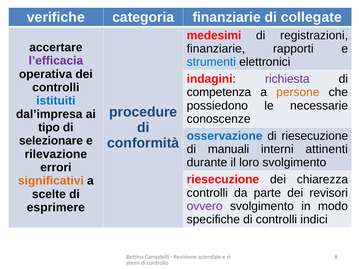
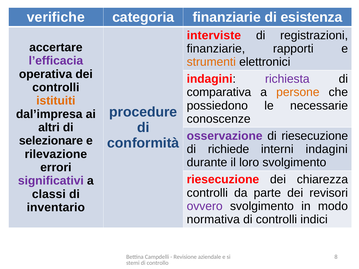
collegate: collegate -> esistenza
medesimi: medesimi -> interviste
strumenti colour: blue -> orange
competenza: competenza -> comparativa
istituiti colour: blue -> orange
tipo: tipo -> altri
osservazione colour: blue -> purple
manuali: manuali -> richiede
interni attinenti: attinenti -> indagini
significativi colour: orange -> purple
scelte: scelte -> classi
esprimere: esprimere -> inventario
specifiche: specifiche -> normativa
